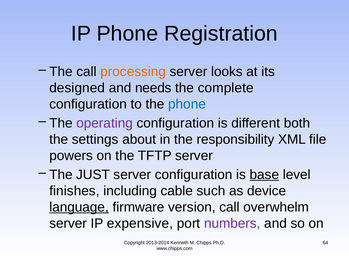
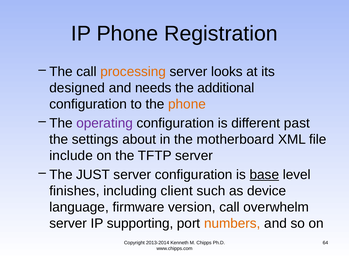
complete: complete -> additional
phone at (187, 105) colour: blue -> orange
both: both -> past
responsibility: responsibility -> motherboard
powers: powers -> include
cable: cable -> client
language underline: present -> none
expensive: expensive -> supporting
numbers colour: purple -> orange
